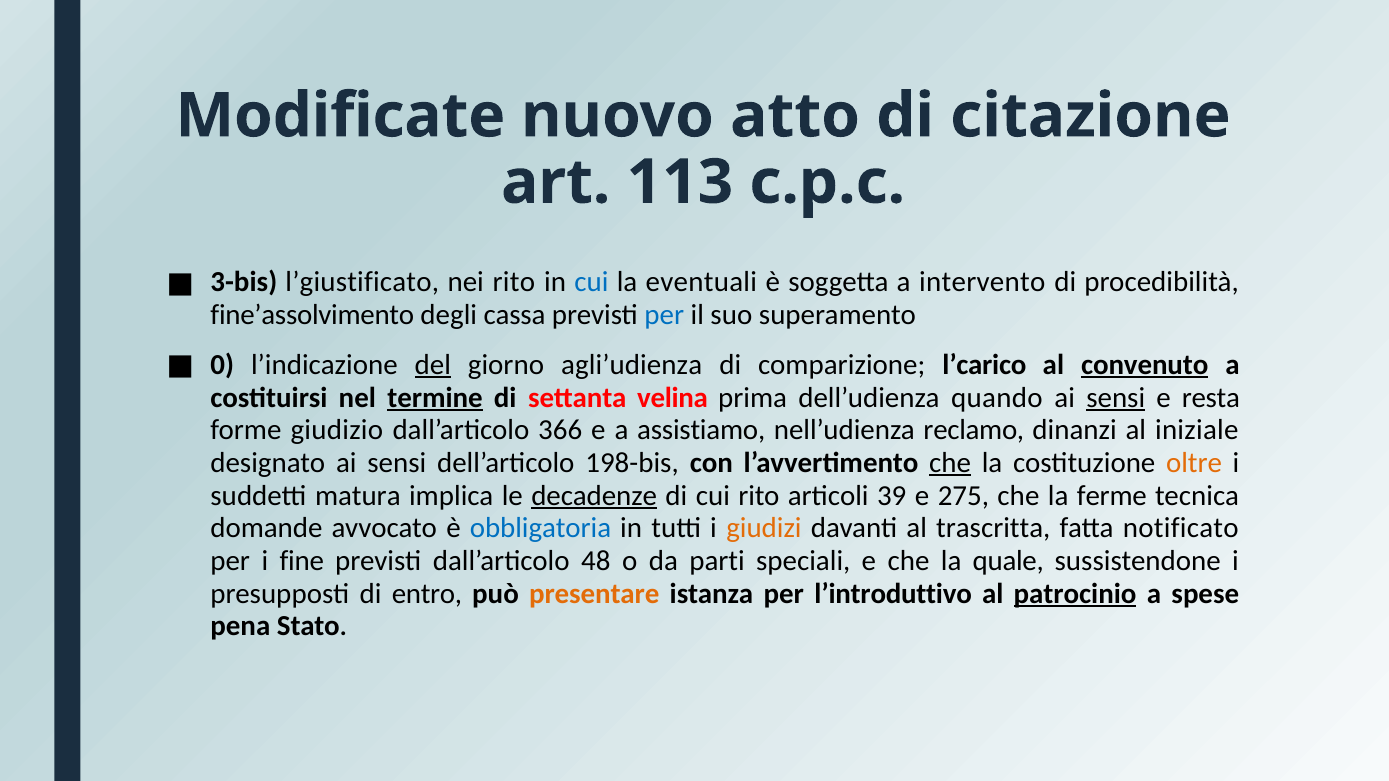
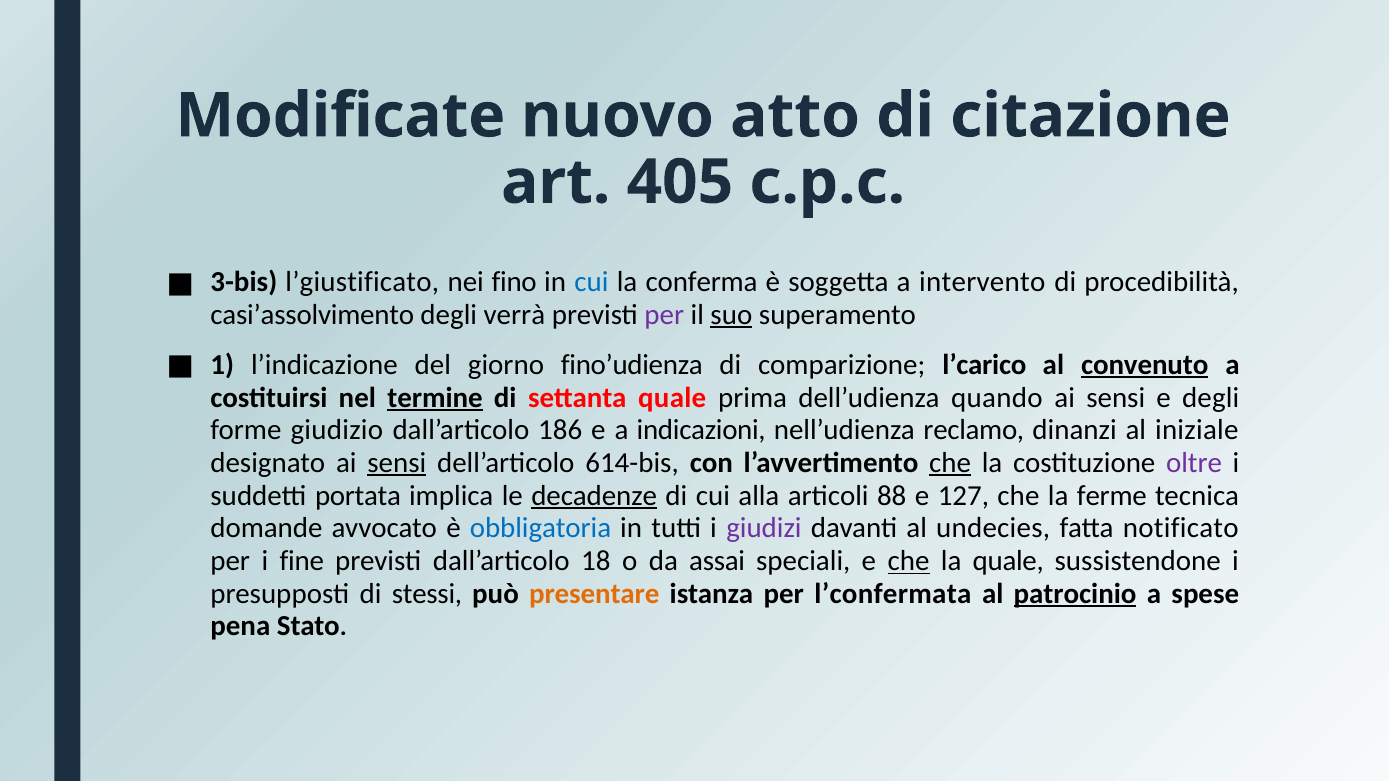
113: 113 -> 405
nei rito: rito -> fino
eventuali: eventuali -> conferma
fine’assolvimento: fine’assolvimento -> casi’assolvimento
cassa: cassa -> verrà
per at (664, 315) colour: blue -> purple
suo underline: none -> present
0: 0 -> 1
del underline: present -> none
agli’udienza: agli’udienza -> fino’udienza
settanta velina: velina -> quale
sensi at (1116, 398) underline: present -> none
e resta: resta -> degli
366: 366 -> 186
assistiamo: assistiamo -> indicazioni
sensi at (397, 463) underline: none -> present
198-bis: 198-bis -> 614-bis
oltre colour: orange -> purple
matura: matura -> portata
cui rito: rito -> alla
39: 39 -> 88
275: 275 -> 127
giudizi colour: orange -> purple
trascritta: trascritta -> undecies
48: 48 -> 18
parti: parti -> assai
che at (909, 561) underline: none -> present
entro: entro -> stessi
l’introduttivo: l’introduttivo -> l’confermata
